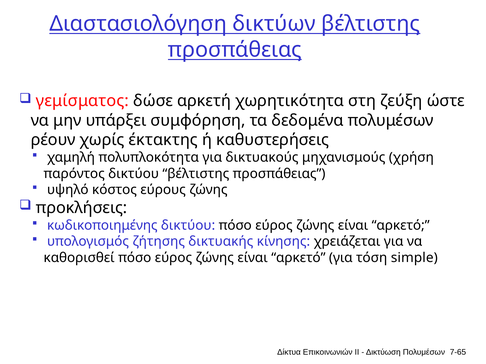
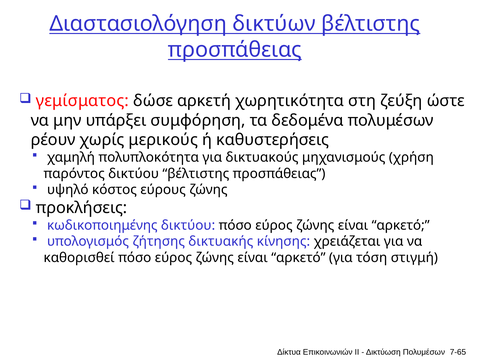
έκτακτης: έκτακτης -> μερικούς
simple: simple -> στιγμή
